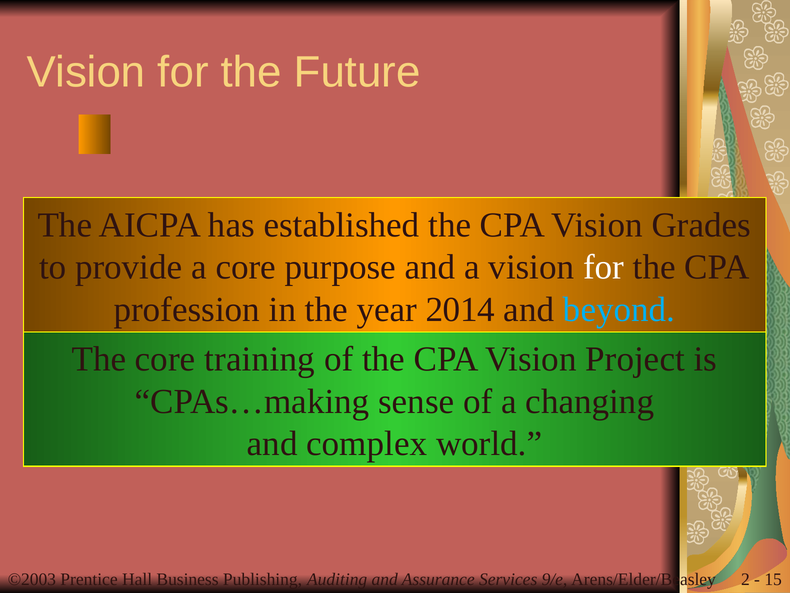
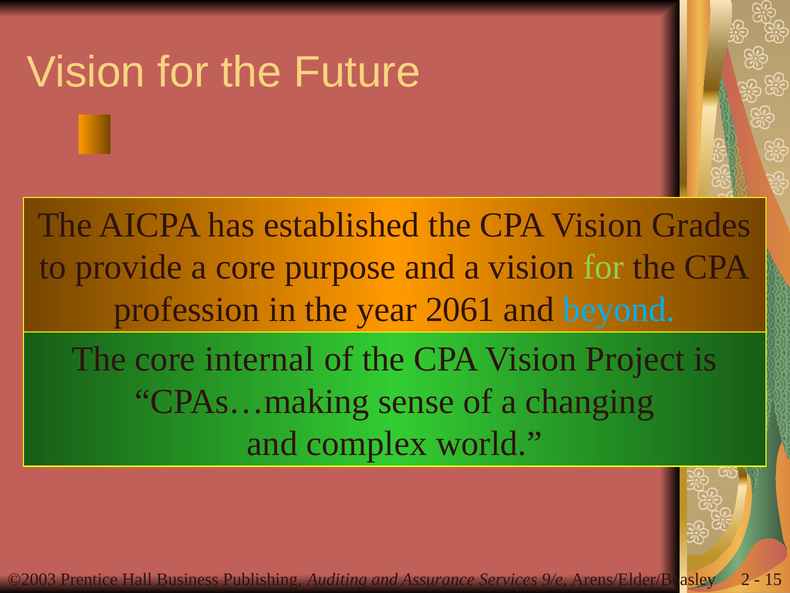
for at (604, 267) colour: white -> light green
2014: 2014 -> 2061
training: training -> internal
